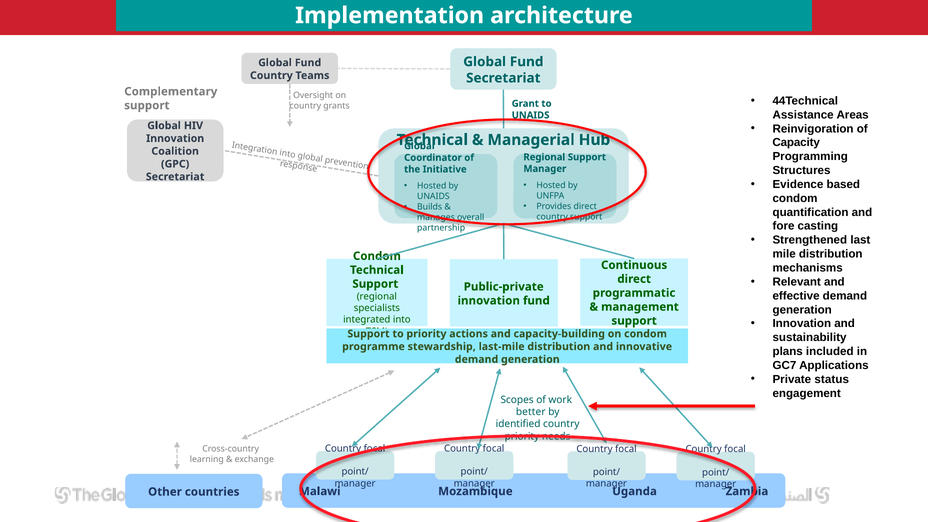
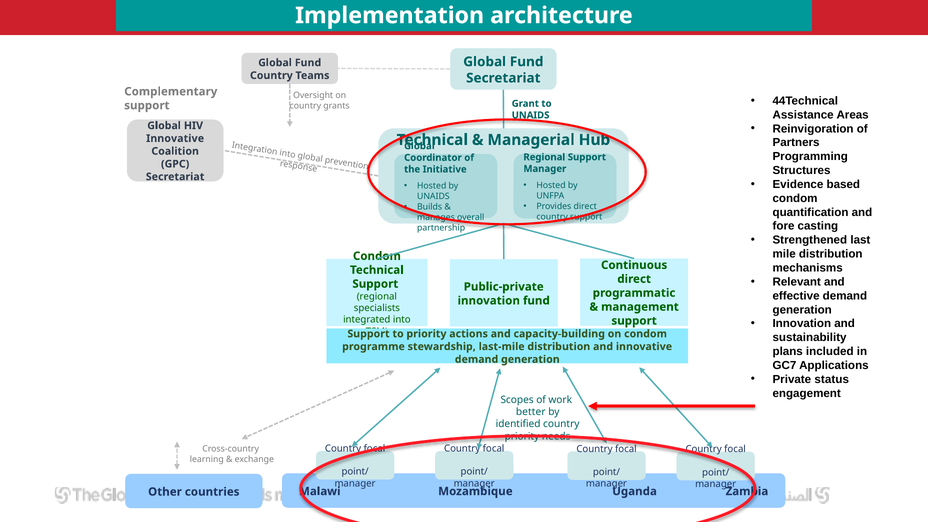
Innovation at (175, 138): Innovation -> Innovative
Capacity: Capacity -> Partners
